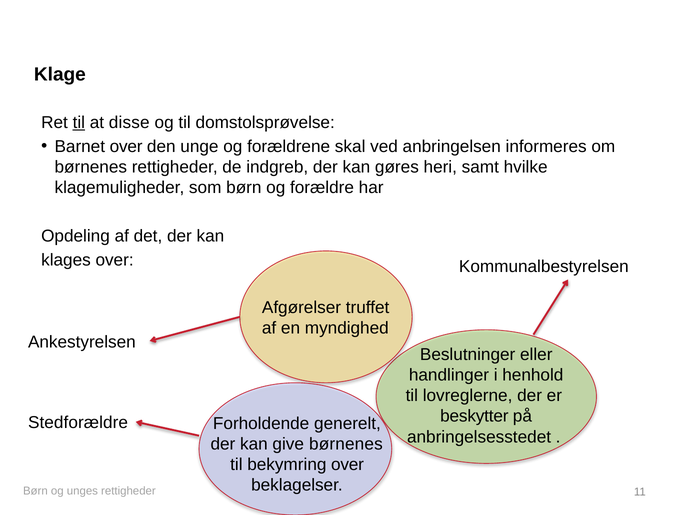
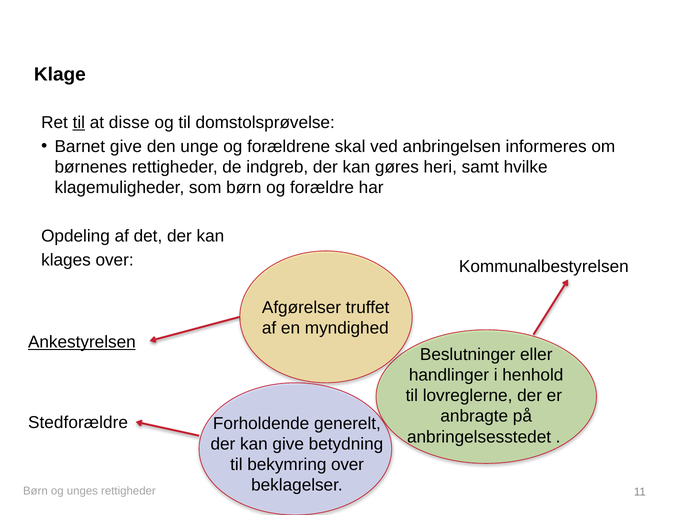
Barnet over: over -> give
Ankestyrelsen underline: none -> present
beskytter: beskytter -> anbragte
give børnenes: børnenes -> betydning
